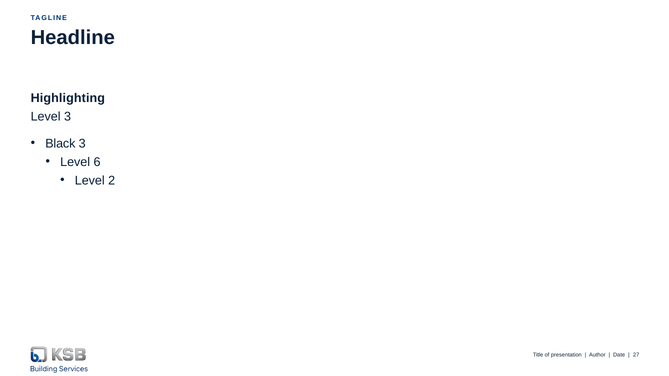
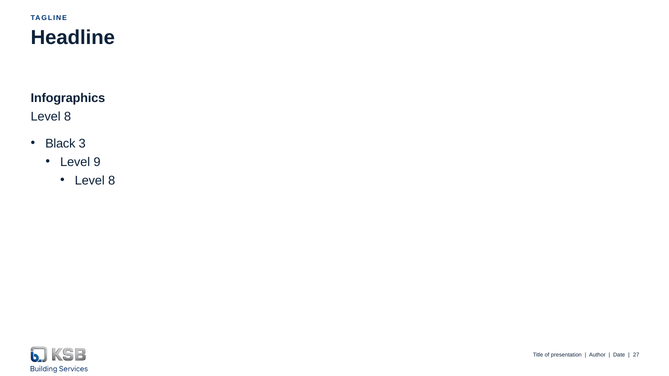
Highlighting: Highlighting -> Infographics
3 at (68, 117): 3 -> 8
6: 6 -> 9
2 at (112, 181): 2 -> 8
